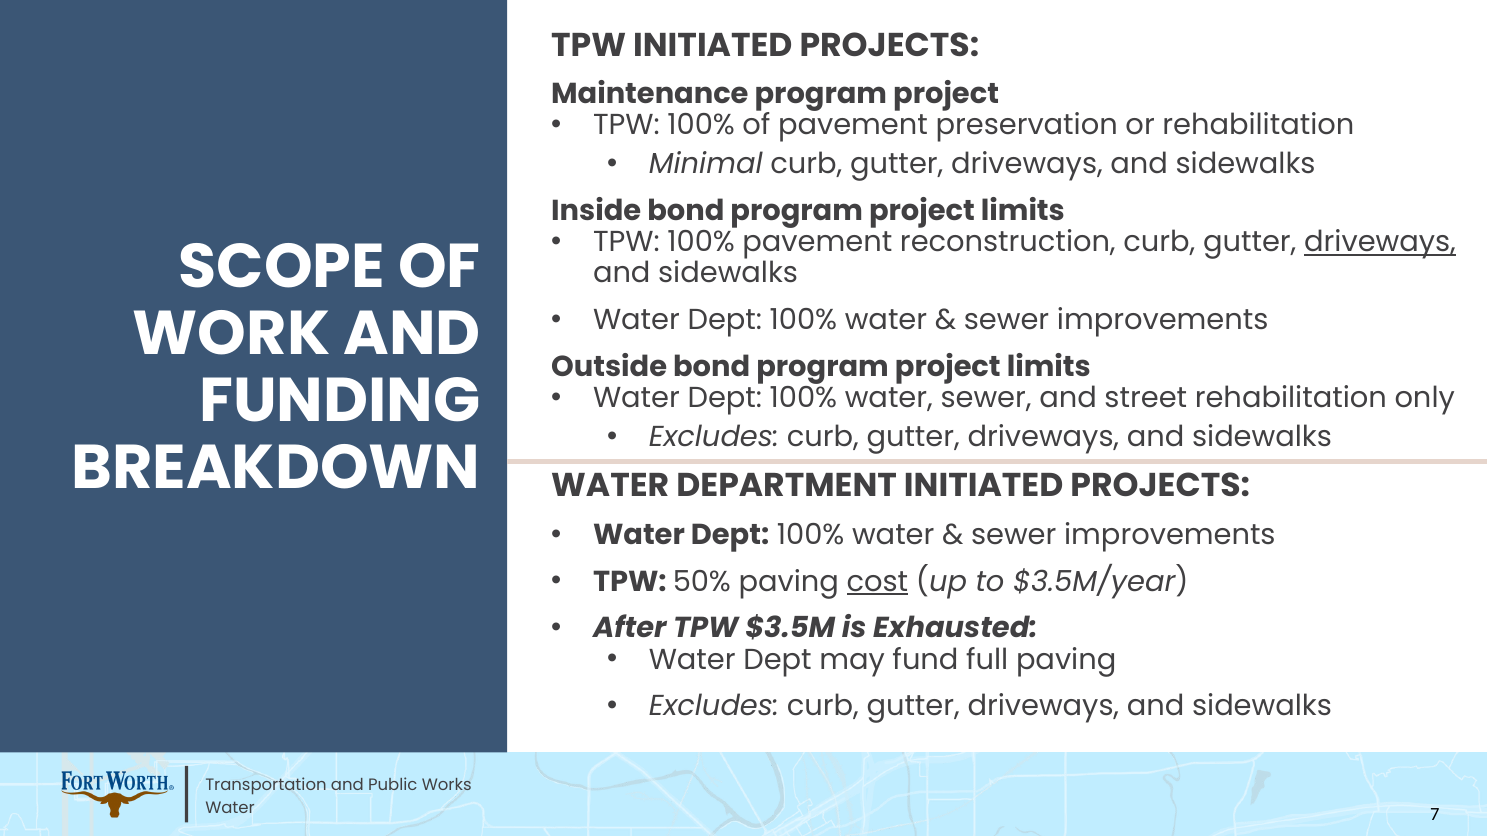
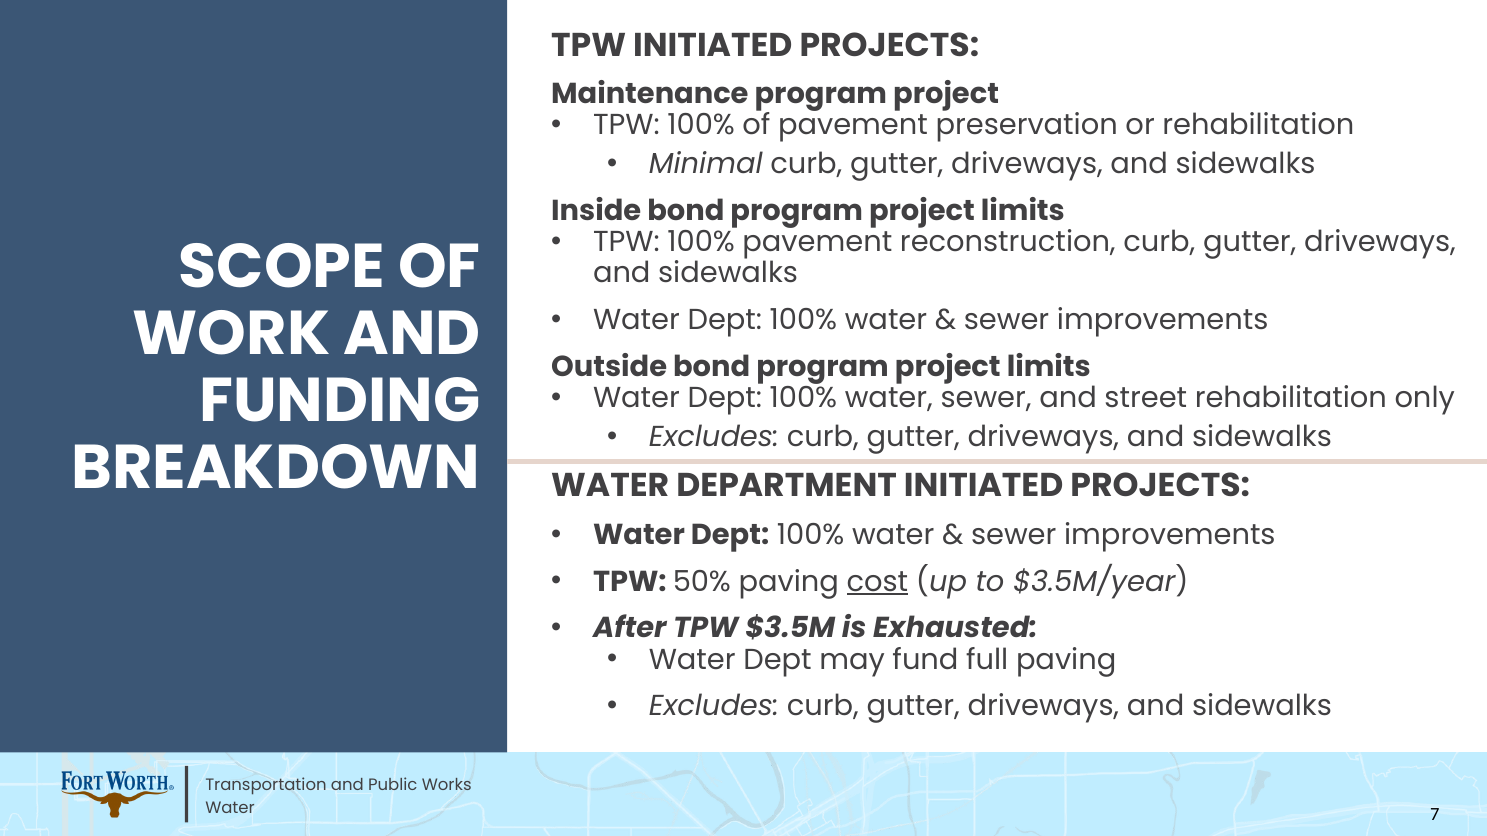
driveways at (1380, 242) underline: present -> none
